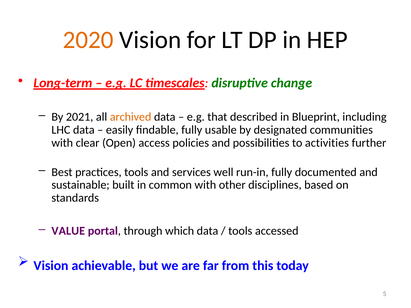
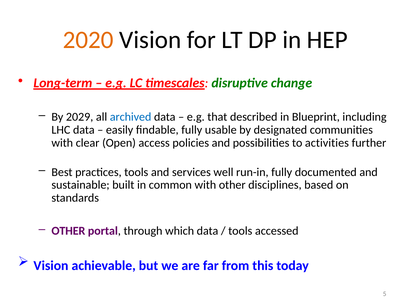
2021: 2021 -> 2029
archived colour: orange -> blue
VALUE at (68, 231): VALUE -> OTHER
